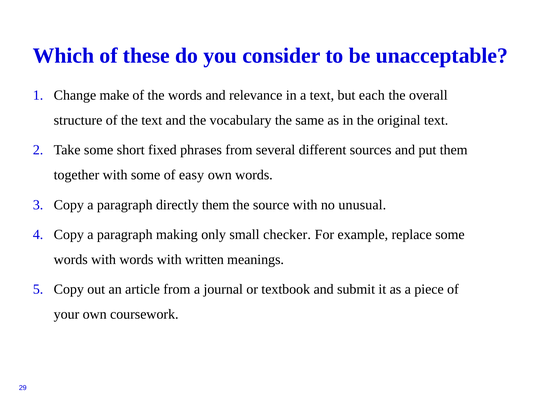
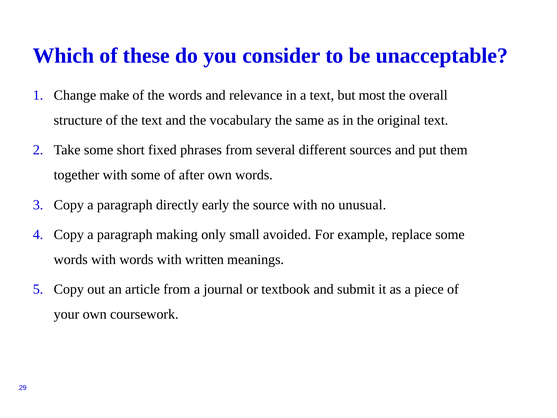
each: each -> most
easy: easy -> after
directly them: them -> early
checker: checker -> avoided
